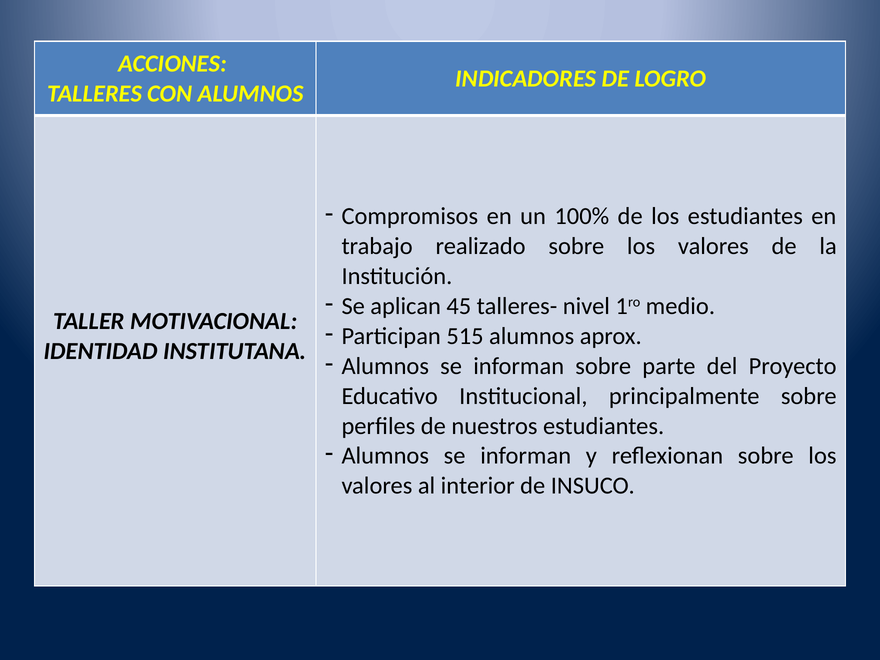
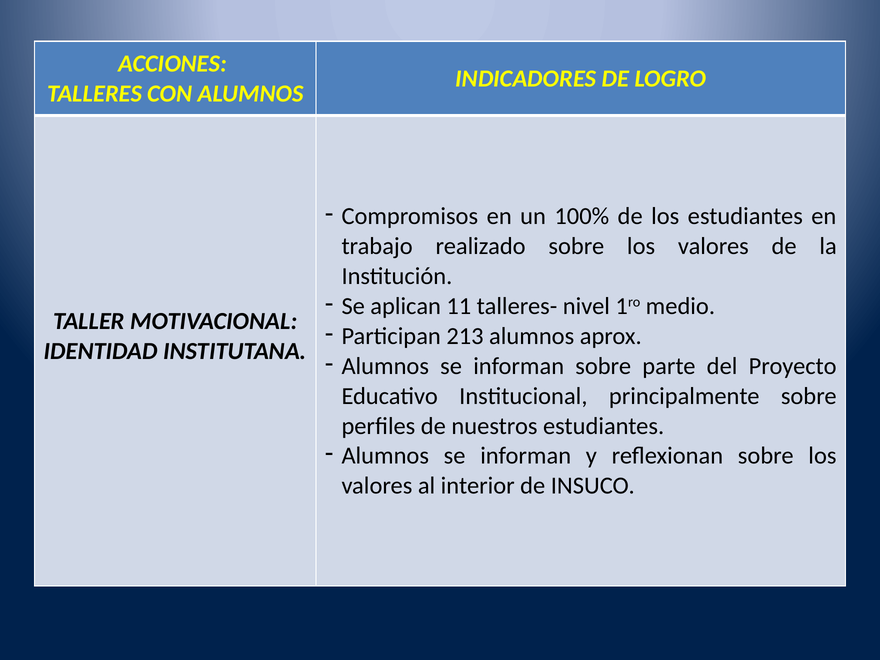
45: 45 -> 11
515: 515 -> 213
